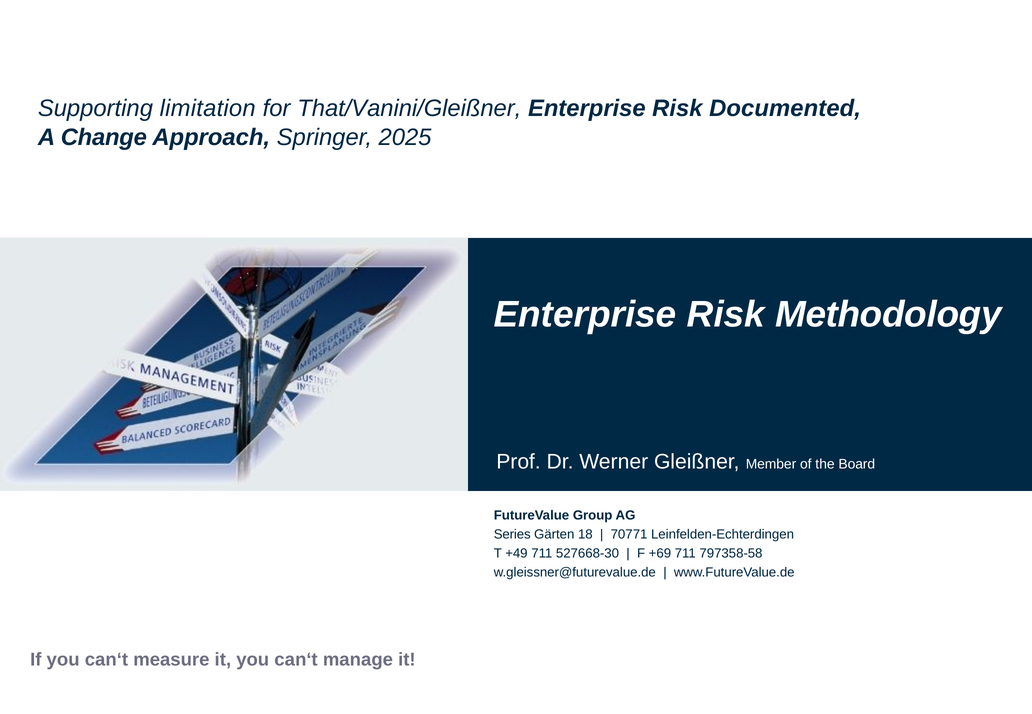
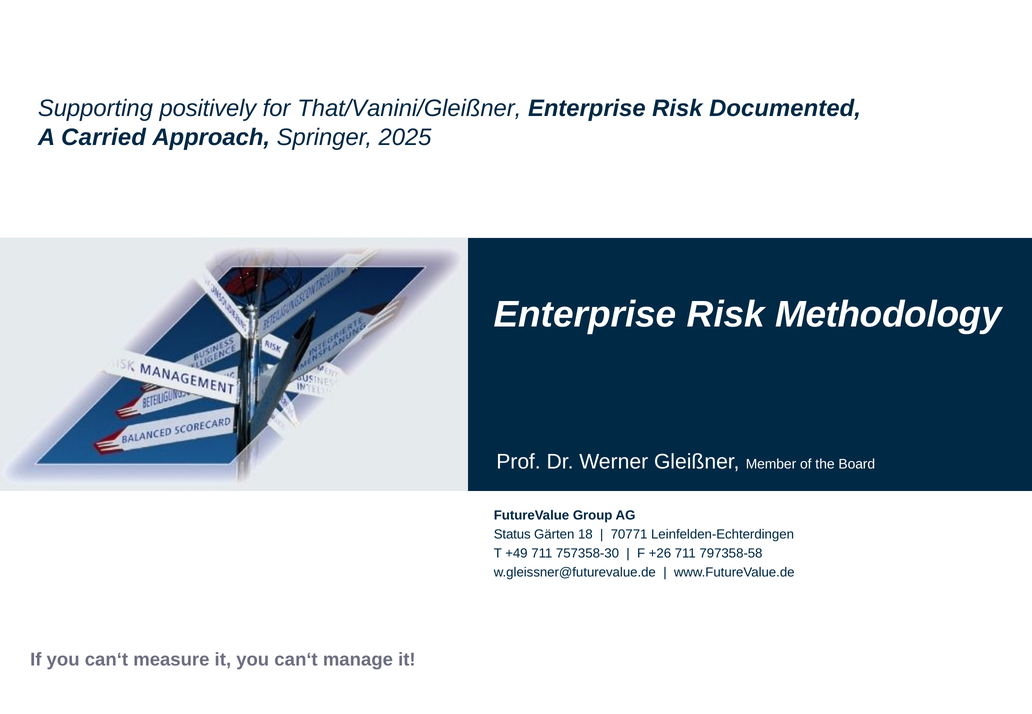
limitation: limitation -> positively
Change: Change -> Carried
Series: Series -> Status
527668-30: 527668-30 -> 757358-30
+69: +69 -> +26
